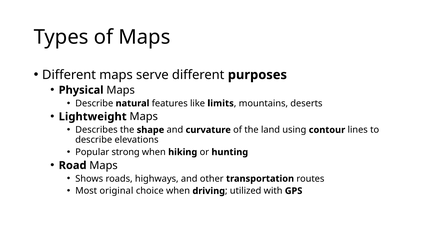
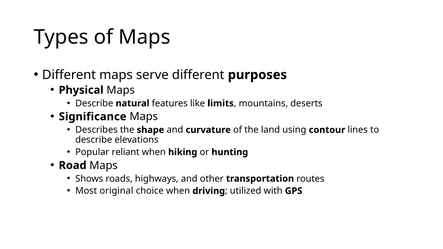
Lightweight: Lightweight -> Significance
strong: strong -> reliant
